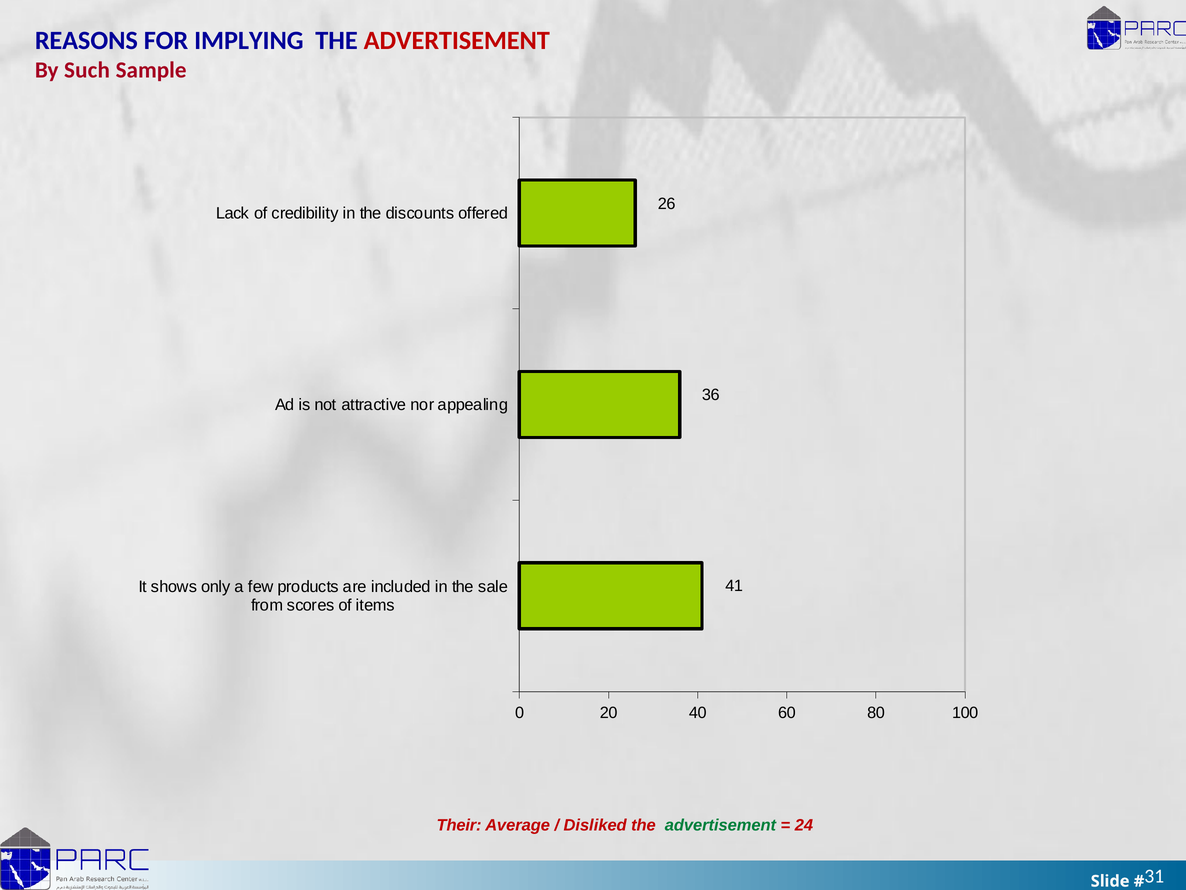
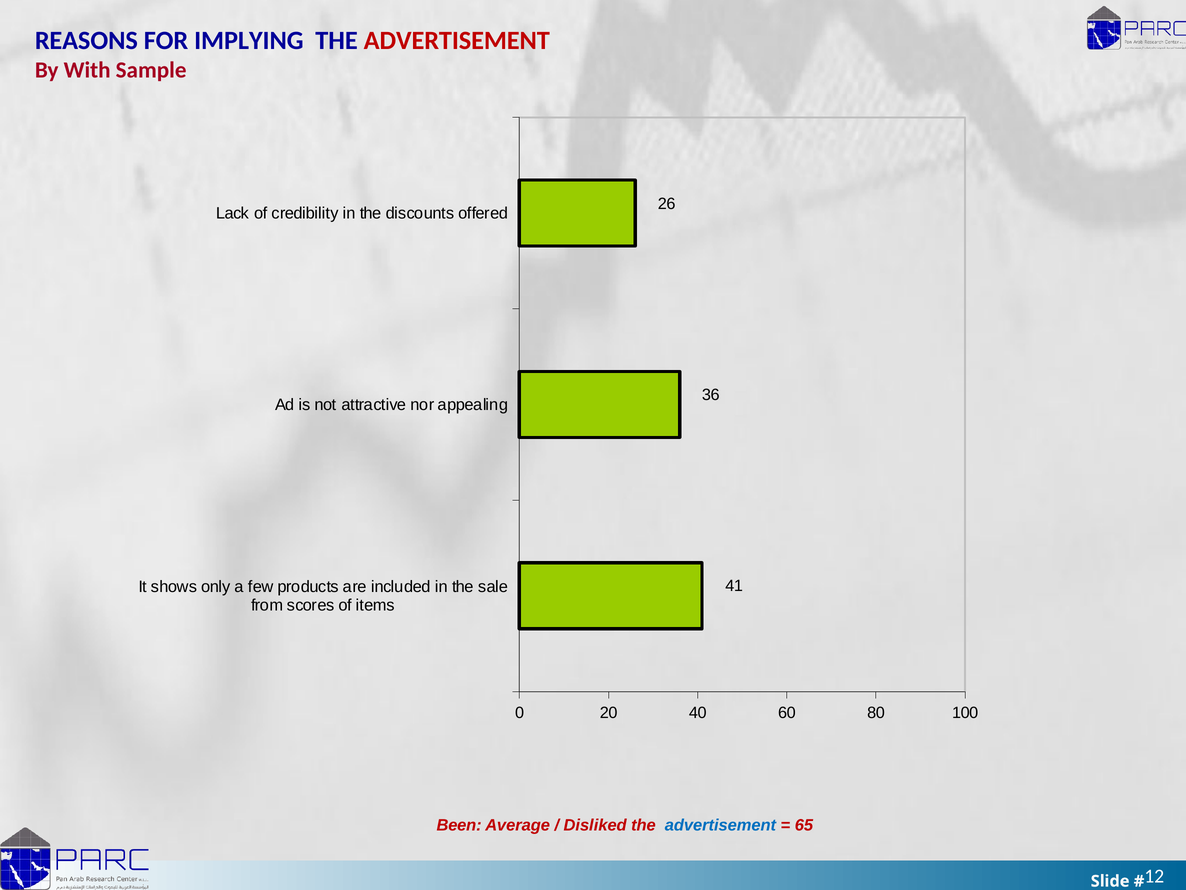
Such: Such -> With
Their: Their -> Been
advertisement at (720, 825) colour: green -> blue
24: 24 -> 65
31: 31 -> 12
